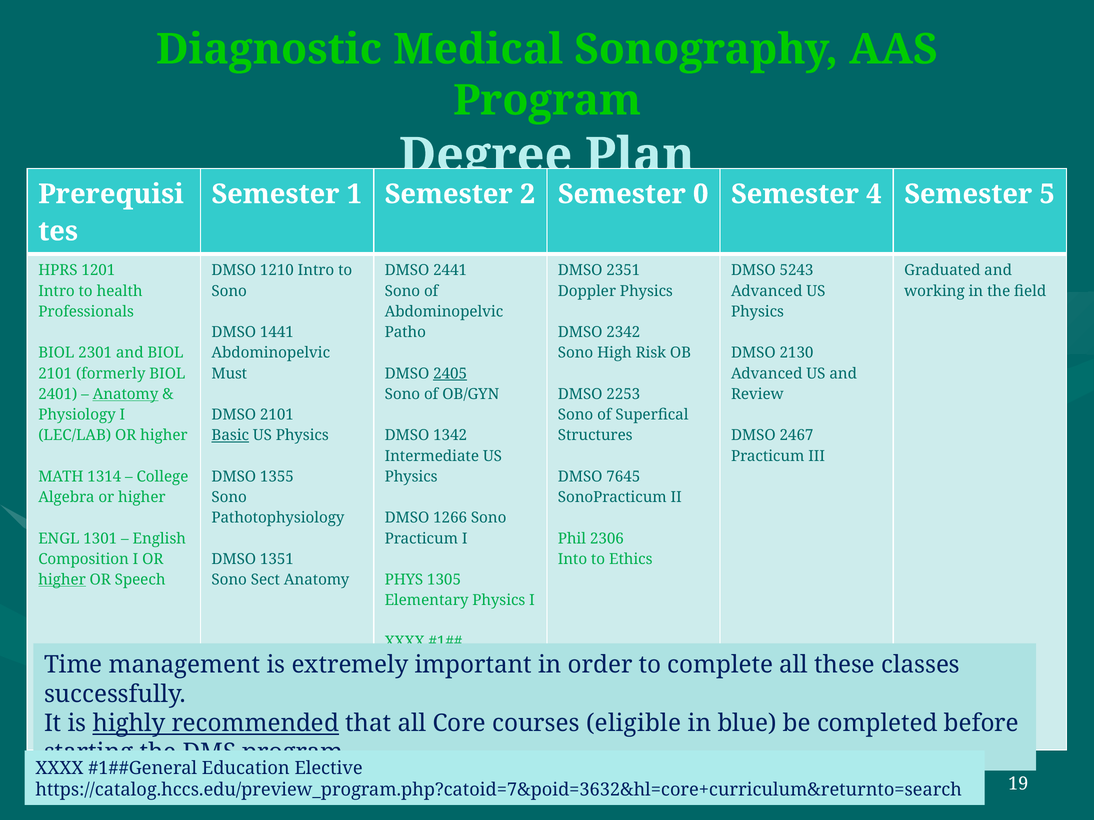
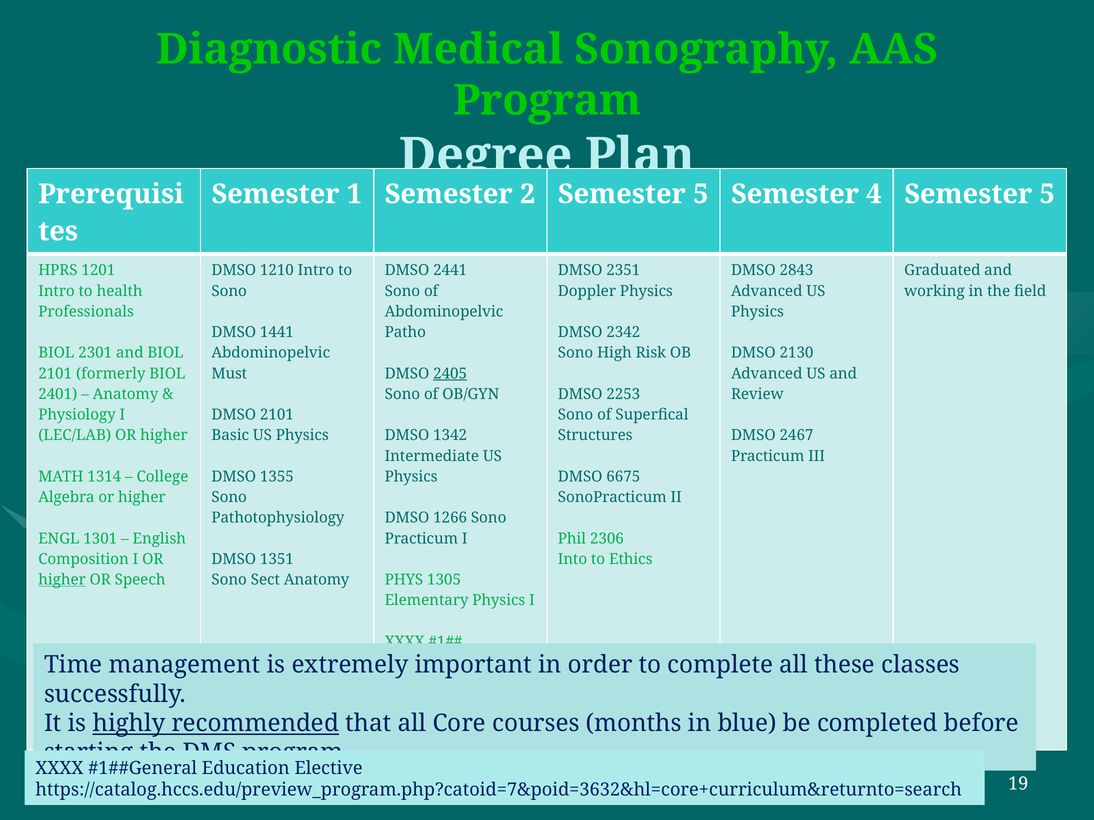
2 Semester 0: 0 -> 5
5243: 5243 -> 2843
Anatomy at (126, 394) underline: present -> none
Basic underline: present -> none
7645: 7645 -> 6675
eligible: eligible -> months
